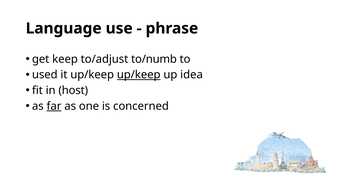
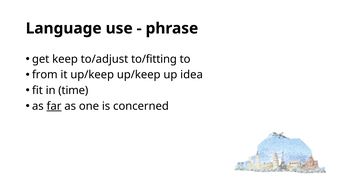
to/numb: to/numb -> to/fitting
used: used -> from
up/keep at (139, 75) underline: present -> none
host: host -> time
